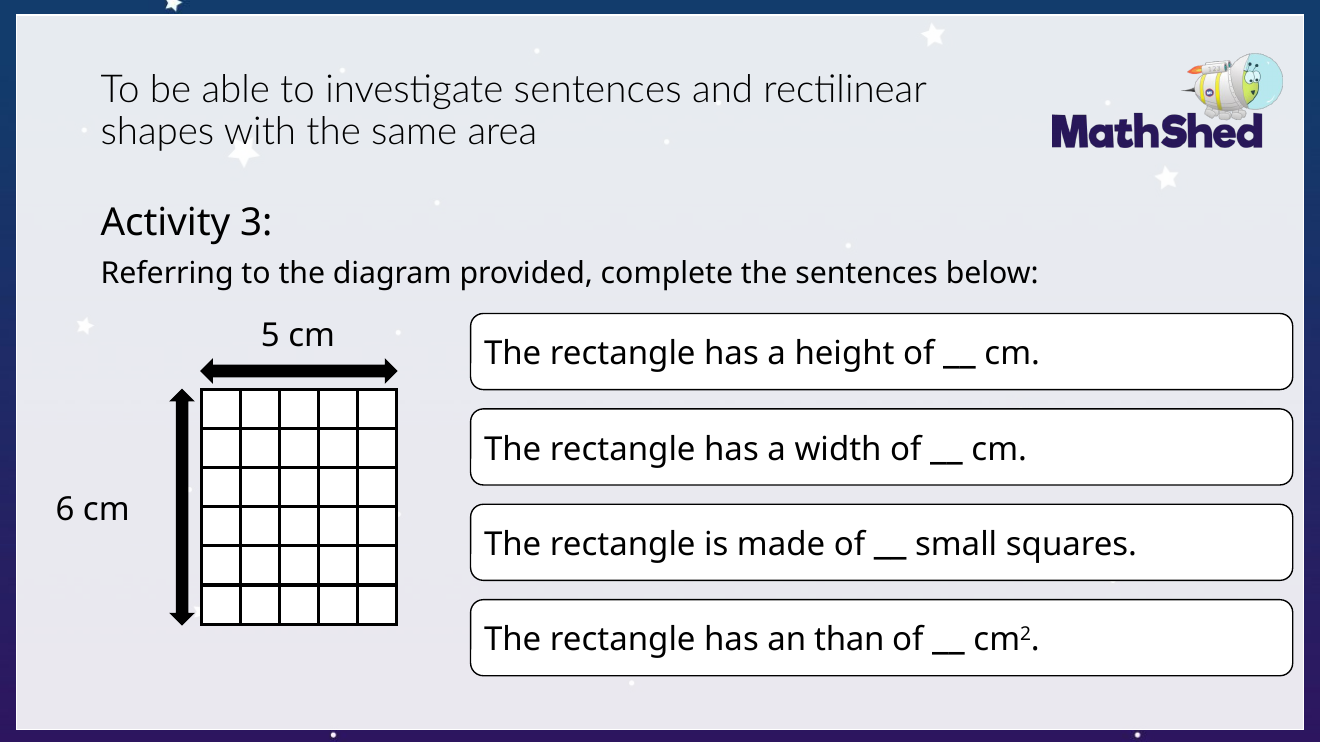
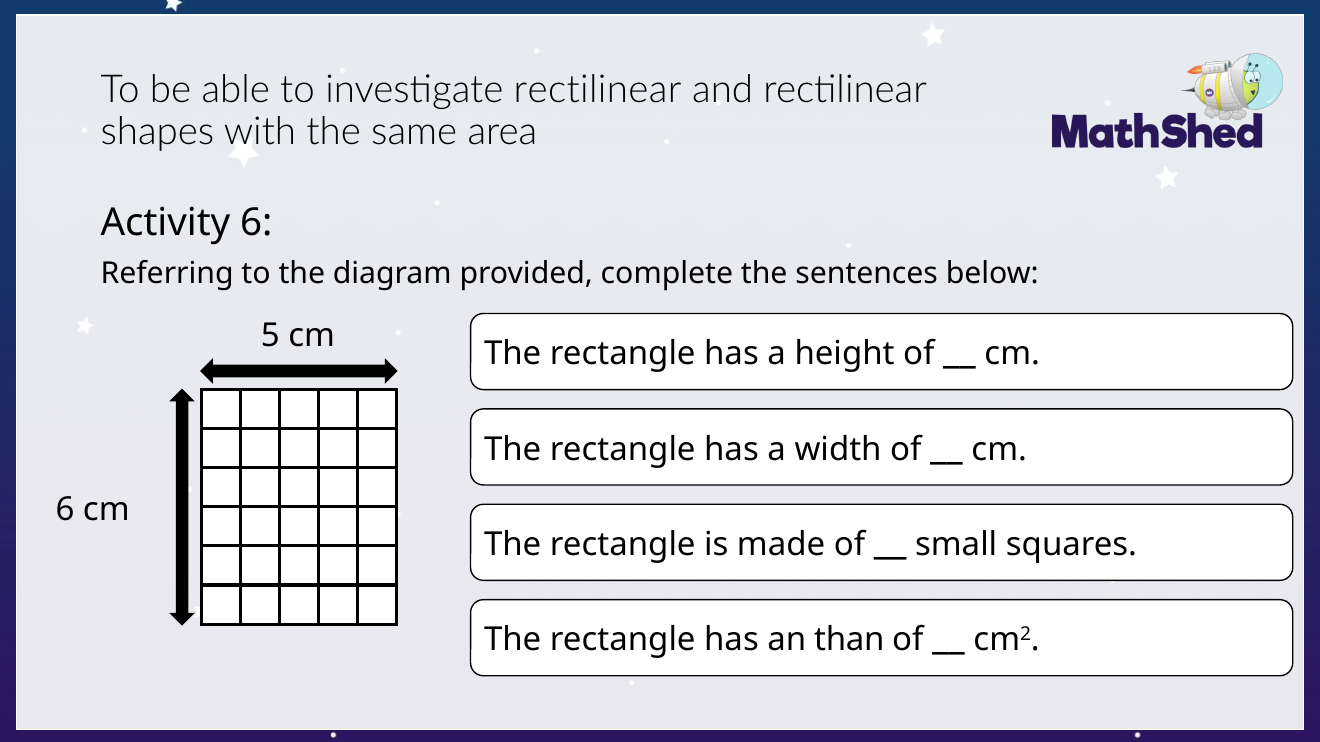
investigate sentences: sentences -> rectilinear
Activity 3: 3 -> 6
